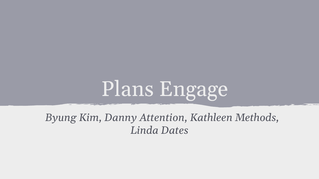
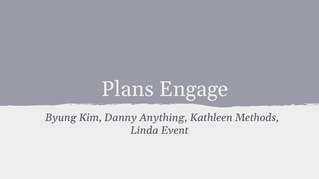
Attention: Attention -> Anything
Dates: Dates -> Event
